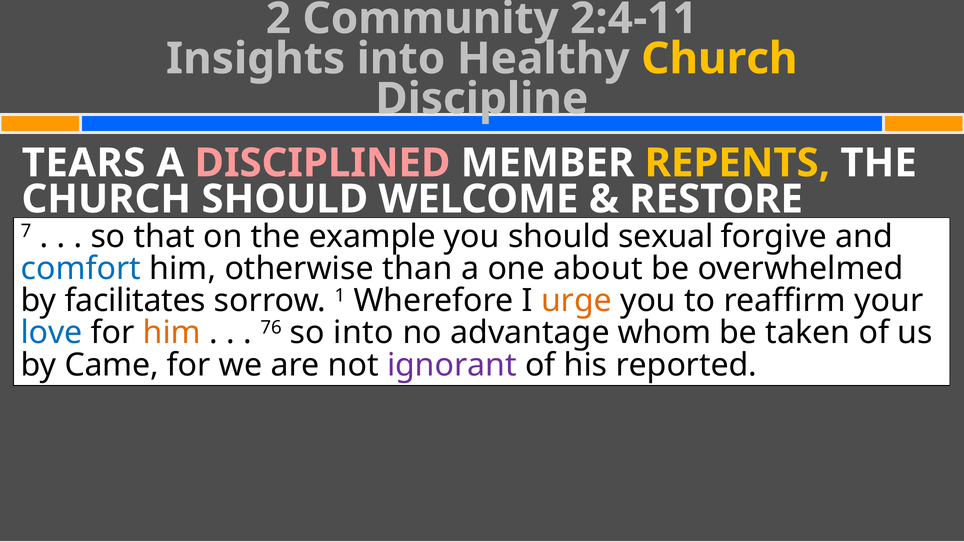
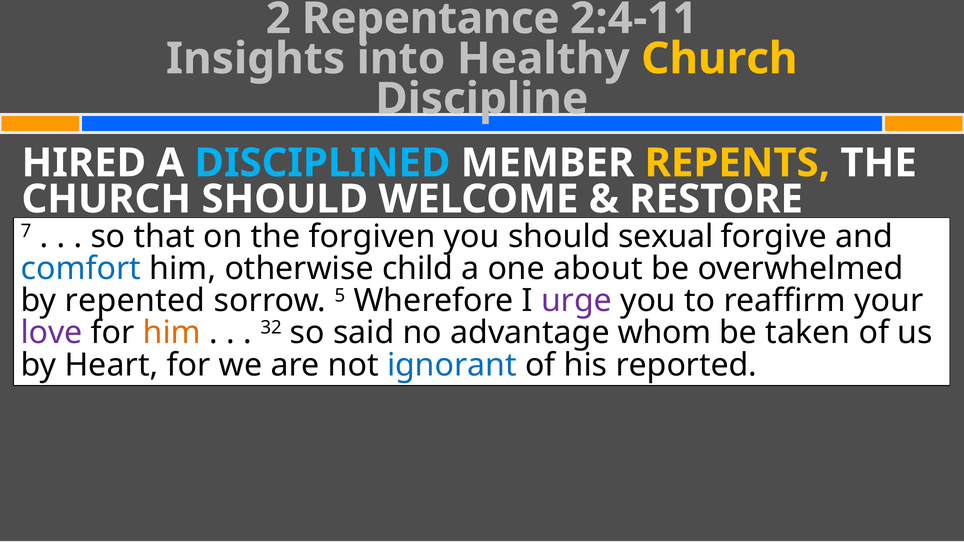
Community: Community -> Repentance
TEARS: TEARS -> HIRED
DISCIPLINED colour: pink -> light blue
example: example -> forgiven
than: than -> child
facilitates: facilitates -> repented
1: 1 -> 5
urge colour: orange -> purple
love colour: blue -> purple
76: 76 -> 32
so into: into -> said
Came: Came -> Heart
ignorant colour: purple -> blue
